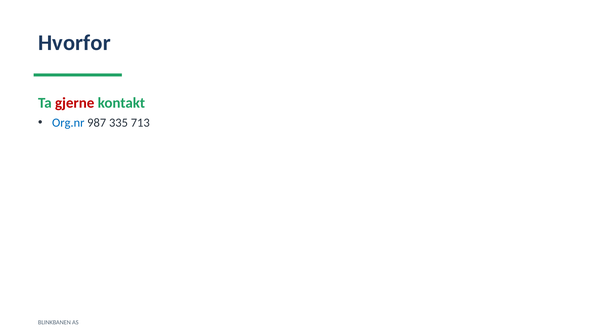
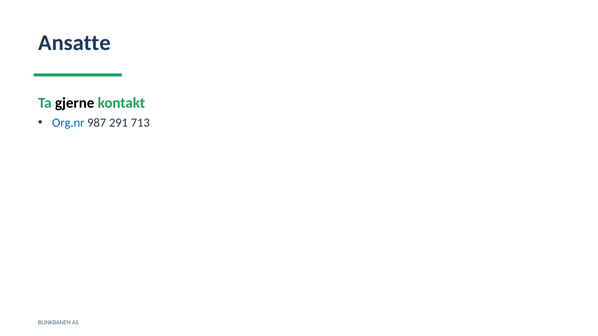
Hvorfor: Hvorfor -> Ansatte
gjerne colour: red -> black
335: 335 -> 291
